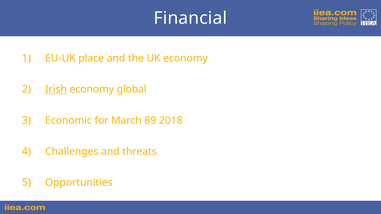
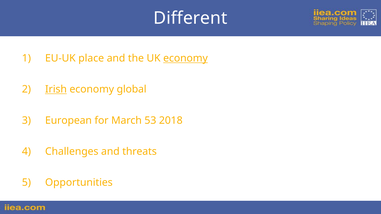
Financial: Financial -> Different
economy at (185, 58) underline: none -> present
Economic: Economic -> European
89: 89 -> 53
